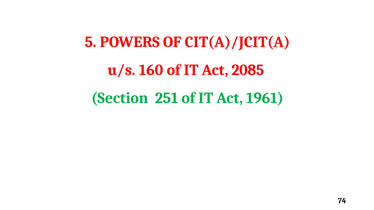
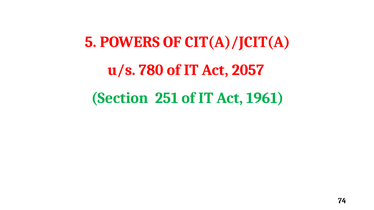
160: 160 -> 780
2085: 2085 -> 2057
